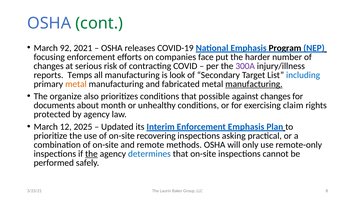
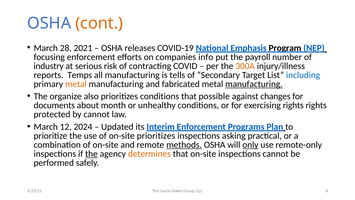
cont colour: green -> orange
92: 92 -> 28
face: face -> info
harder: harder -> payroll
changes at (49, 66): changes -> industry
300A colour: purple -> orange
look: look -> tells
exercising claim: claim -> rights
by agency: agency -> cannot
2025: 2025 -> 2024
Enforcement Emphasis: Emphasis -> Programs
on-site recovering: recovering -> prioritizes
methods underline: none -> present
only underline: none -> present
determines colour: blue -> orange
